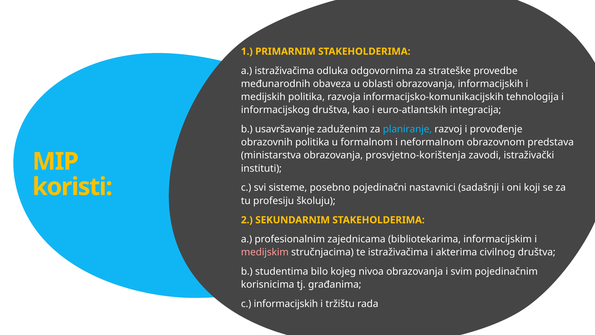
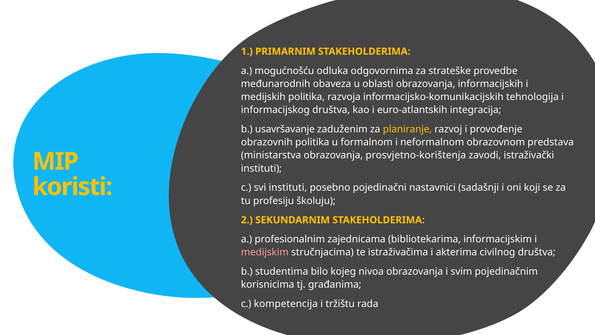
a istraživačima: istraživačima -> mogućnošću
planiranje colour: light blue -> yellow
svi sisteme: sisteme -> instituti
c informacijskih: informacijskih -> kompetencija
